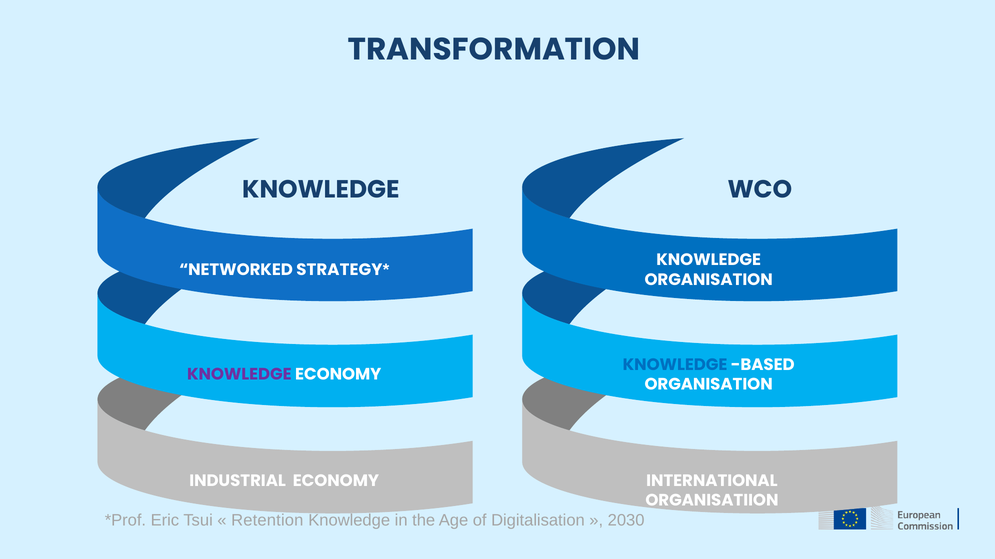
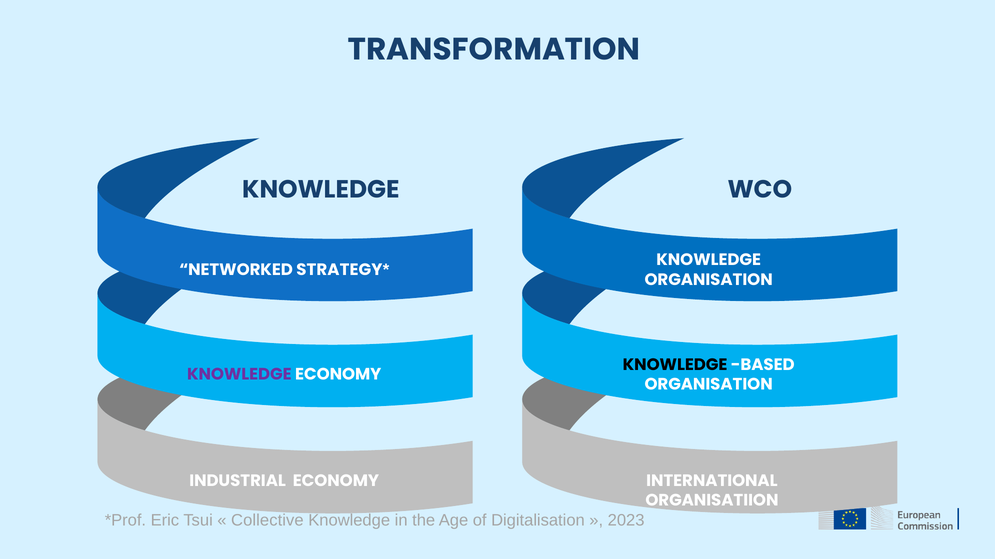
KNOWLEDGE at (675, 365) colour: blue -> black
Retention: Retention -> Collective
2030: 2030 -> 2023
